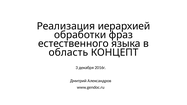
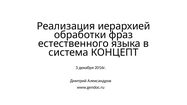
область: область -> система
